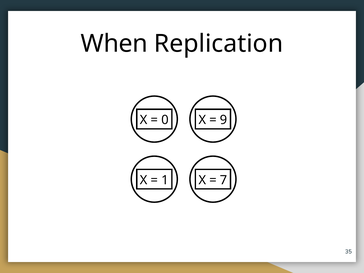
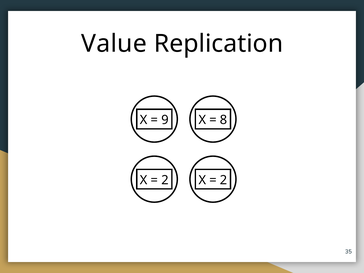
When: When -> Value
0: 0 -> 9
9: 9 -> 8
1 at (165, 180): 1 -> 2
7 at (224, 180): 7 -> 2
